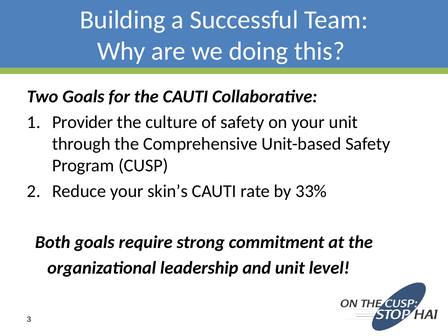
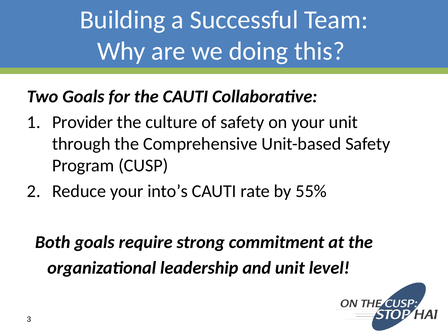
skin’s: skin’s -> into’s
33%: 33% -> 55%
